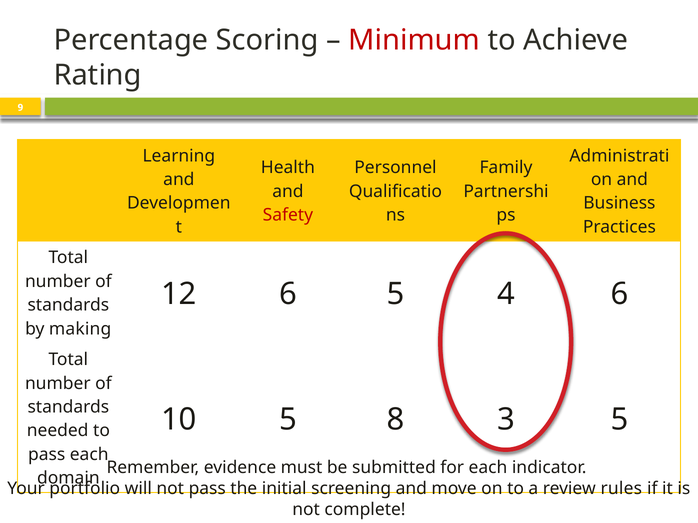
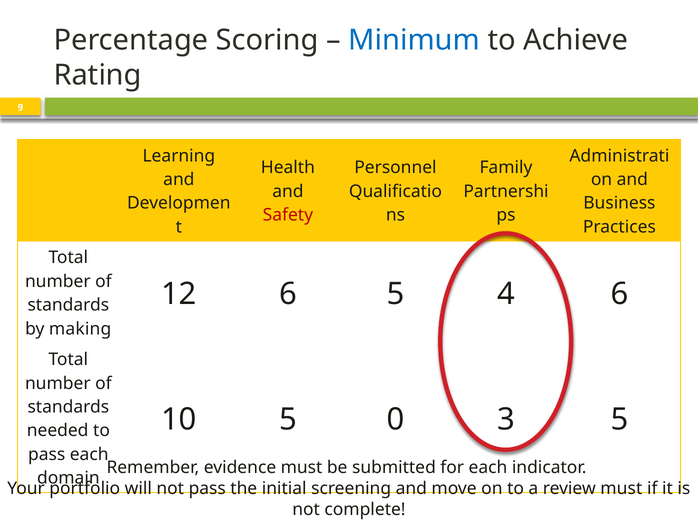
Minimum colour: red -> blue
8: 8 -> 0
review rules: rules -> must
